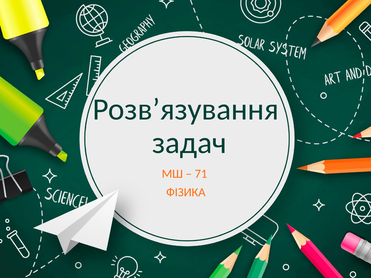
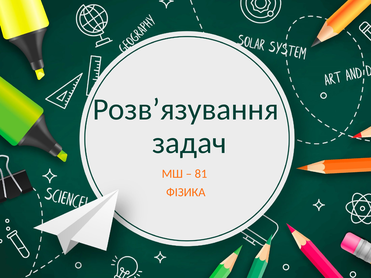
71: 71 -> 81
